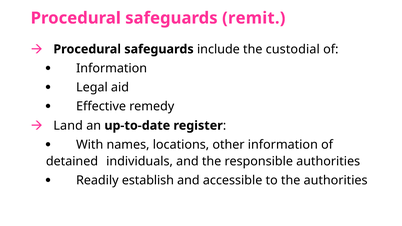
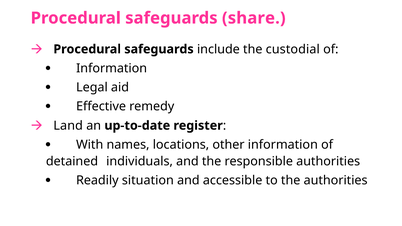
remit: remit -> share
establish: establish -> situation
